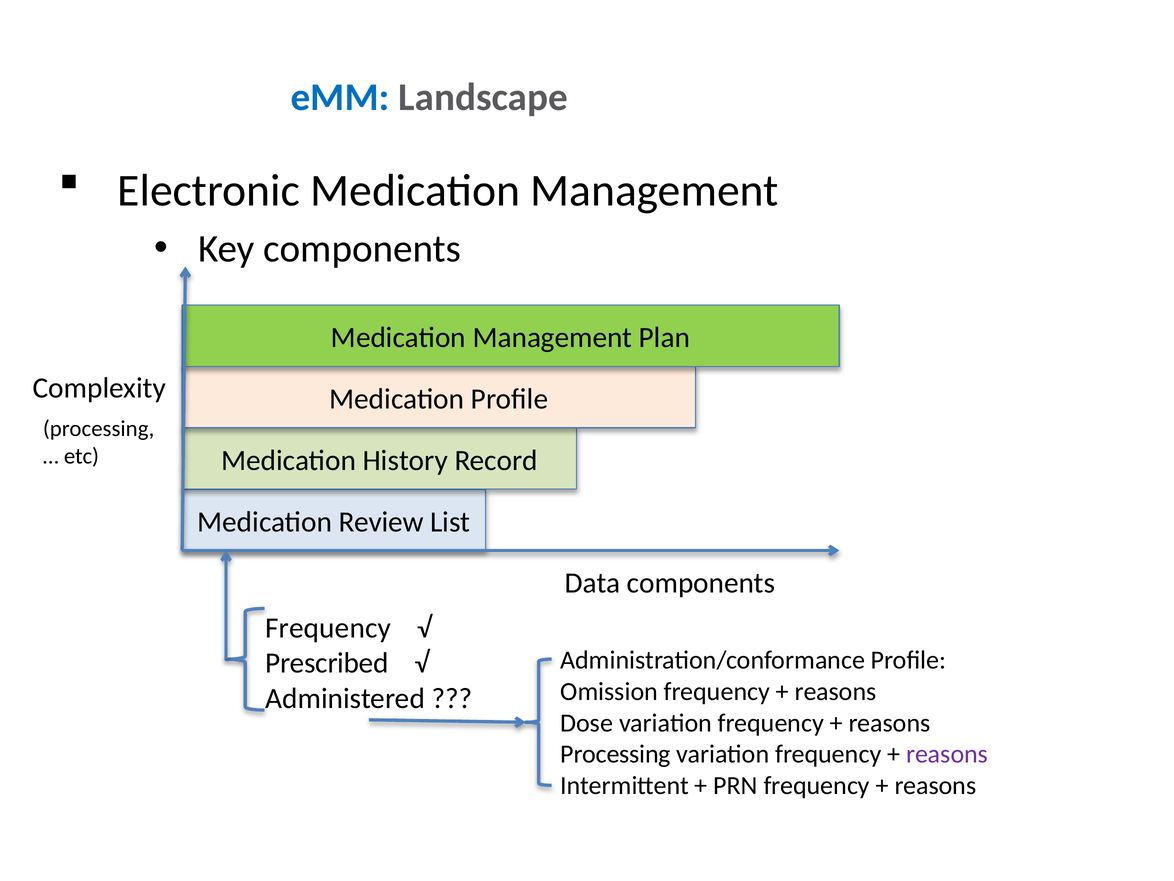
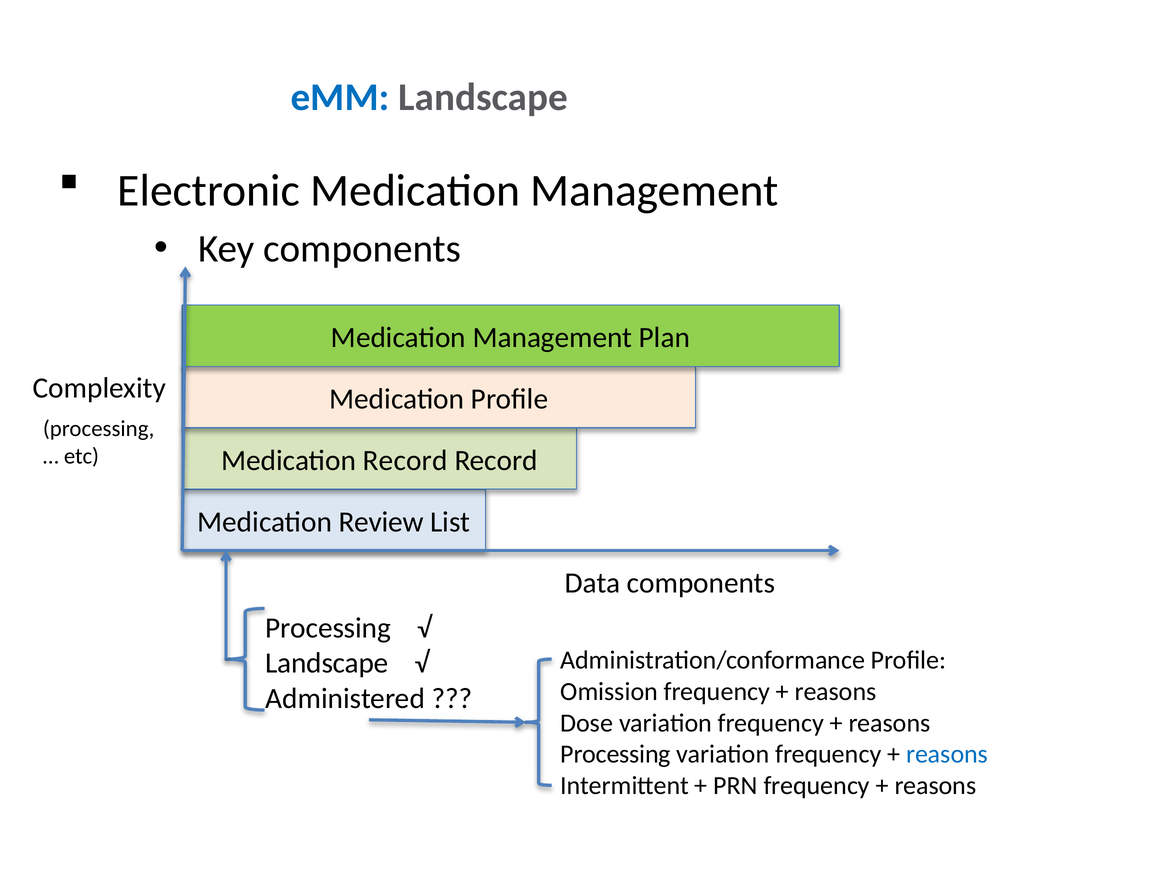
Medication History: History -> Record
Frequency at (328, 628): Frequency -> Processing
Prescribed at (327, 663): Prescribed -> Landscape
reasons at (947, 754) colour: purple -> blue
